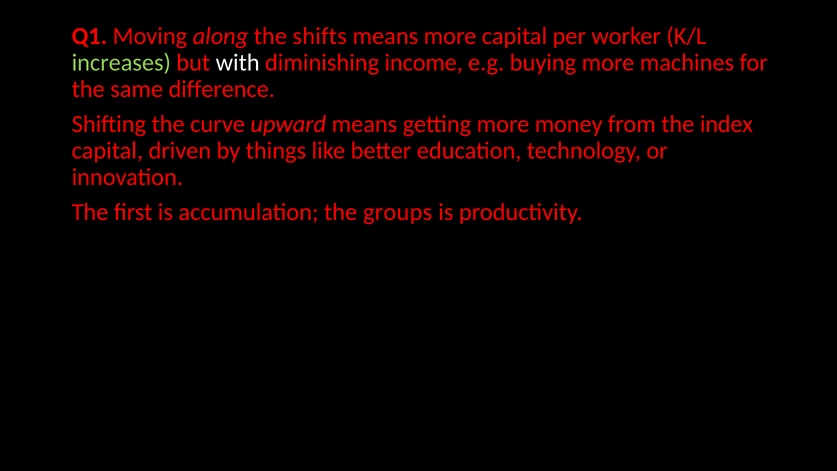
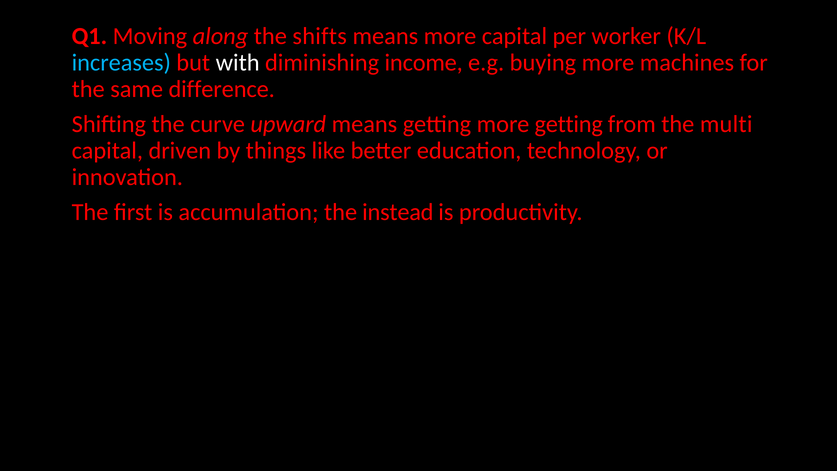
increases colour: light green -> light blue
more money: money -> getting
index: index -> multi
groups: groups -> instead
